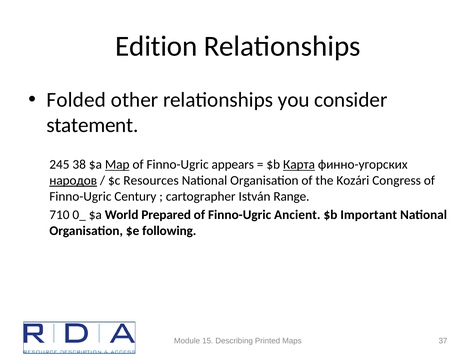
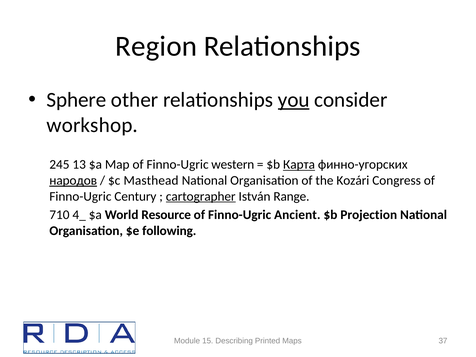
Edition: Edition -> Region
Folded: Folded -> Sphere
you underline: none -> present
statement: statement -> workshop
38: 38 -> 13
Map underline: present -> none
appears: appears -> western
Resources: Resources -> Masthead
cartographer underline: none -> present
0_: 0_ -> 4_
Prepared: Prepared -> Resource
Important: Important -> Projection
